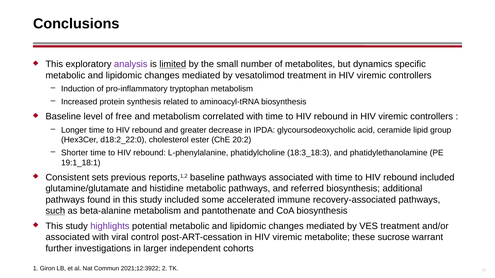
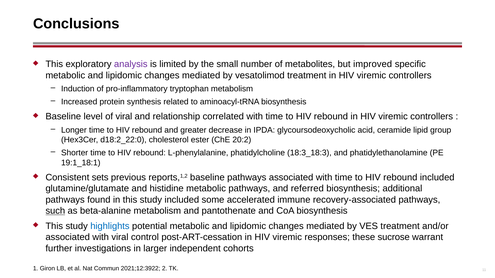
limited underline: present -> none
dynamics: dynamics -> improved
of free: free -> viral
and metabolism: metabolism -> relationship
highlights colour: purple -> blue
metabolite: metabolite -> responses
